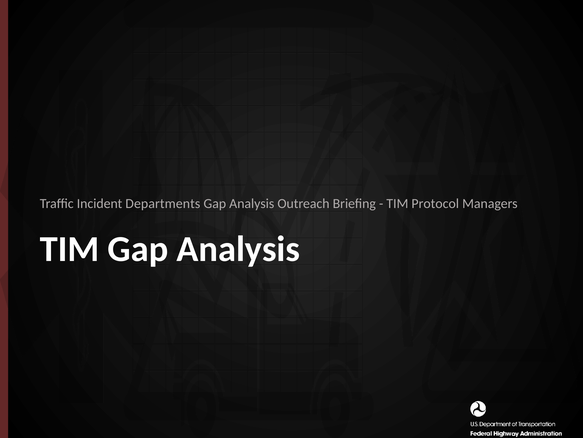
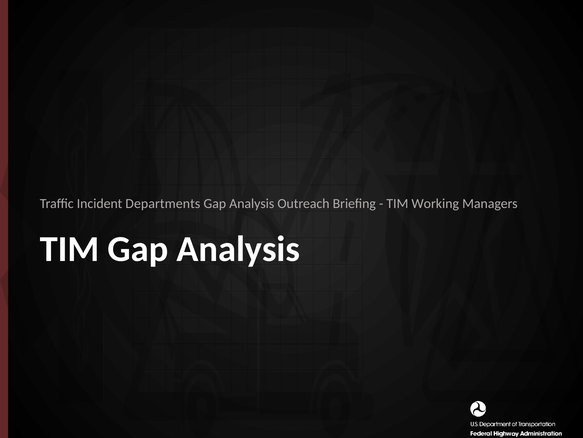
Protocol: Protocol -> Working
